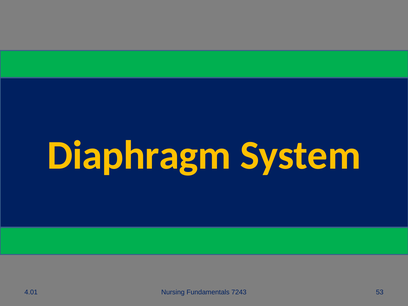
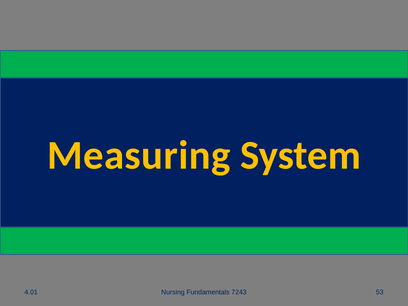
Diaphragm: Diaphragm -> Measuring
